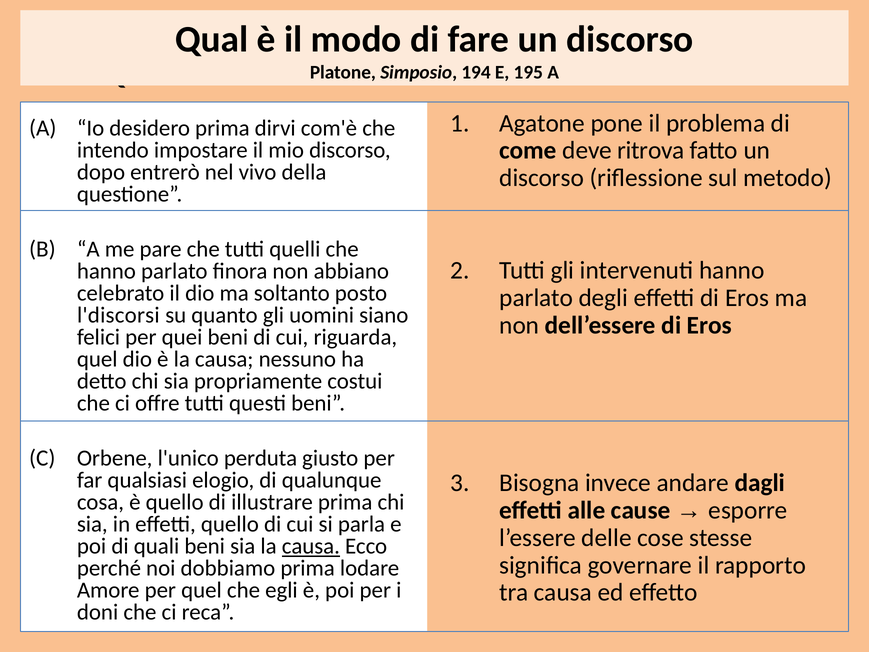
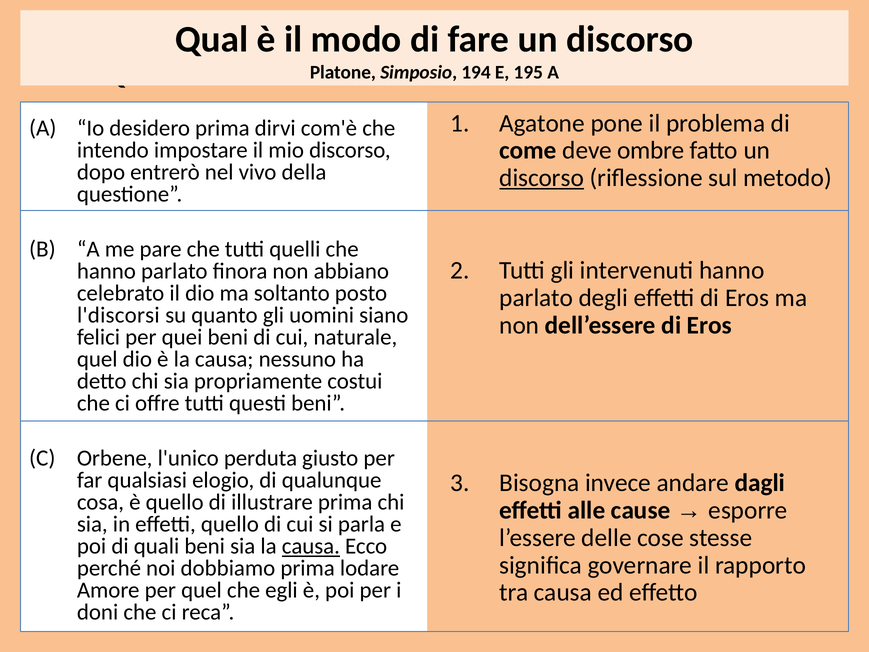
ritrova: ritrova -> ombre
discorso at (542, 178) underline: none -> present
riguarda: riguarda -> naturale
